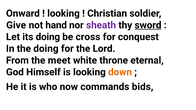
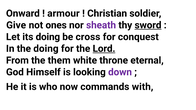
looking at (64, 13): looking -> armour
hand: hand -> ones
Lord underline: none -> present
meet: meet -> them
down colour: orange -> purple
bids: bids -> with
